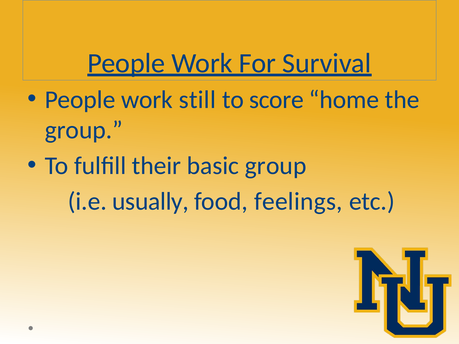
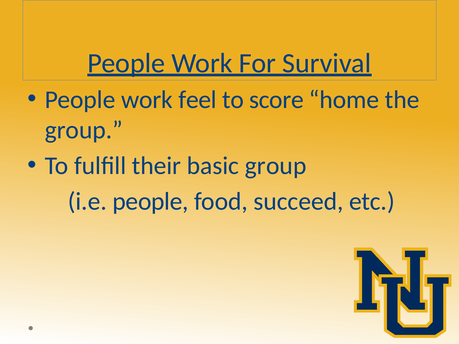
still: still -> feel
i.e usually: usually -> people
feelings: feelings -> succeed
